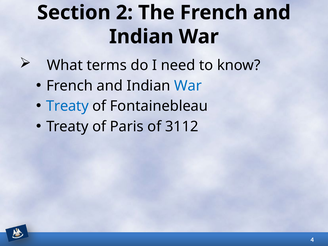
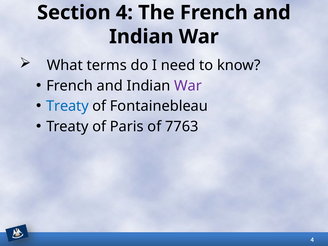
Section 2: 2 -> 4
War at (188, 86) colour: blue -> purple
3112: 3112 -> 7763
